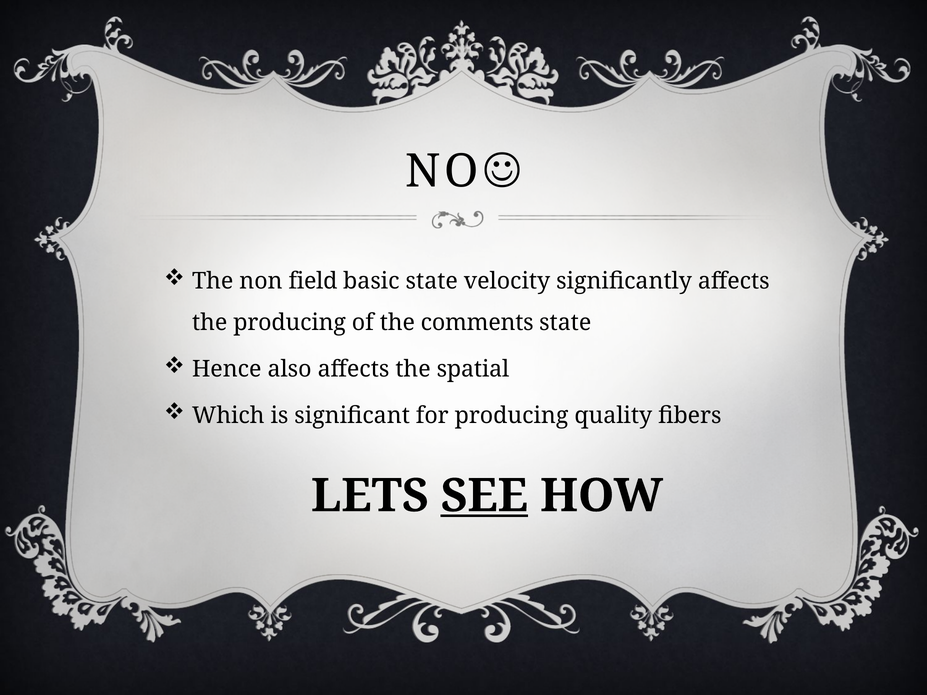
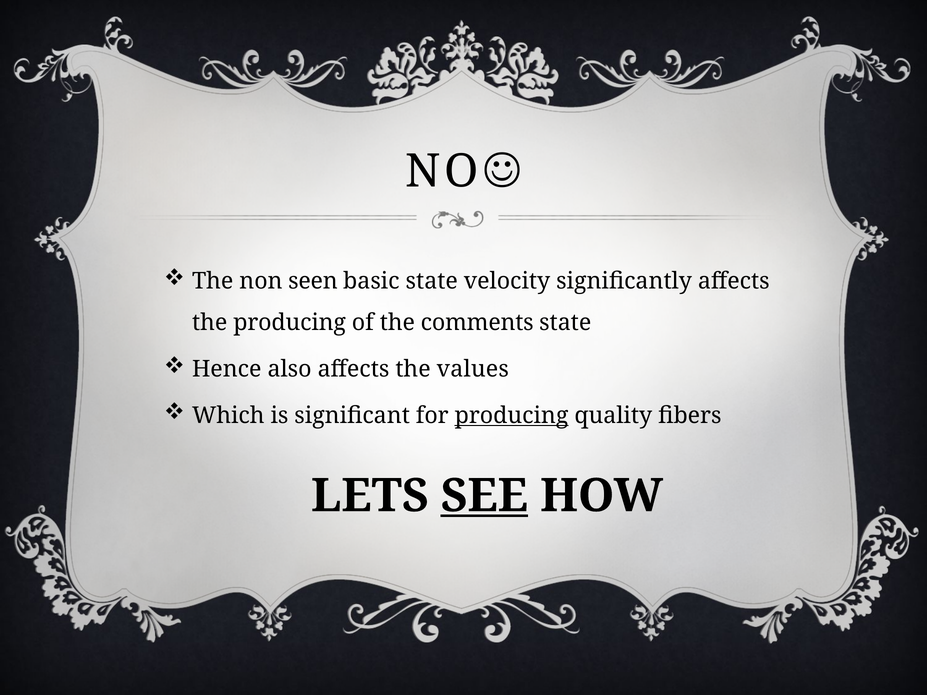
field: field -> seen
spatial: spatial -> values
producing at (512, 416) underline: none -> present
